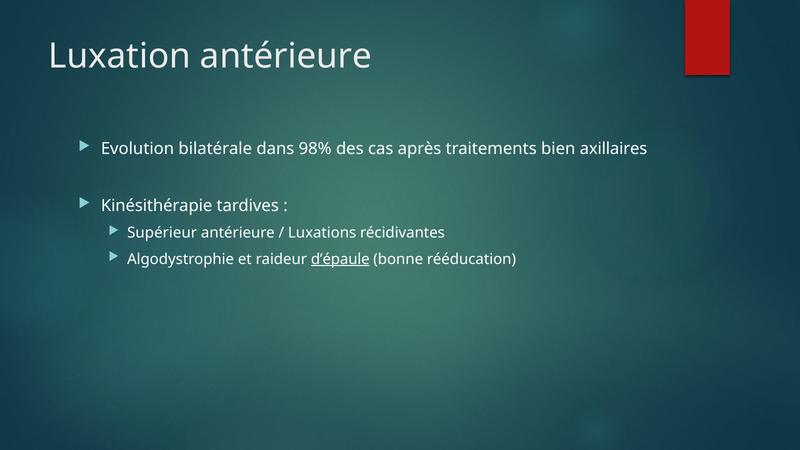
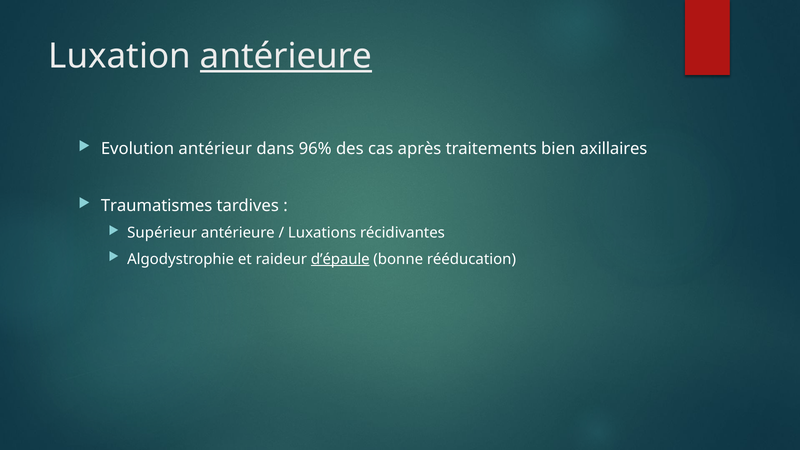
antérieure at (286, 56) underline: none -> present
bilatérale: bilatérale -> antérieur
98%: 98% -> 96%
Kinésithérapie: Kinésithérapie -> Traumatismes
